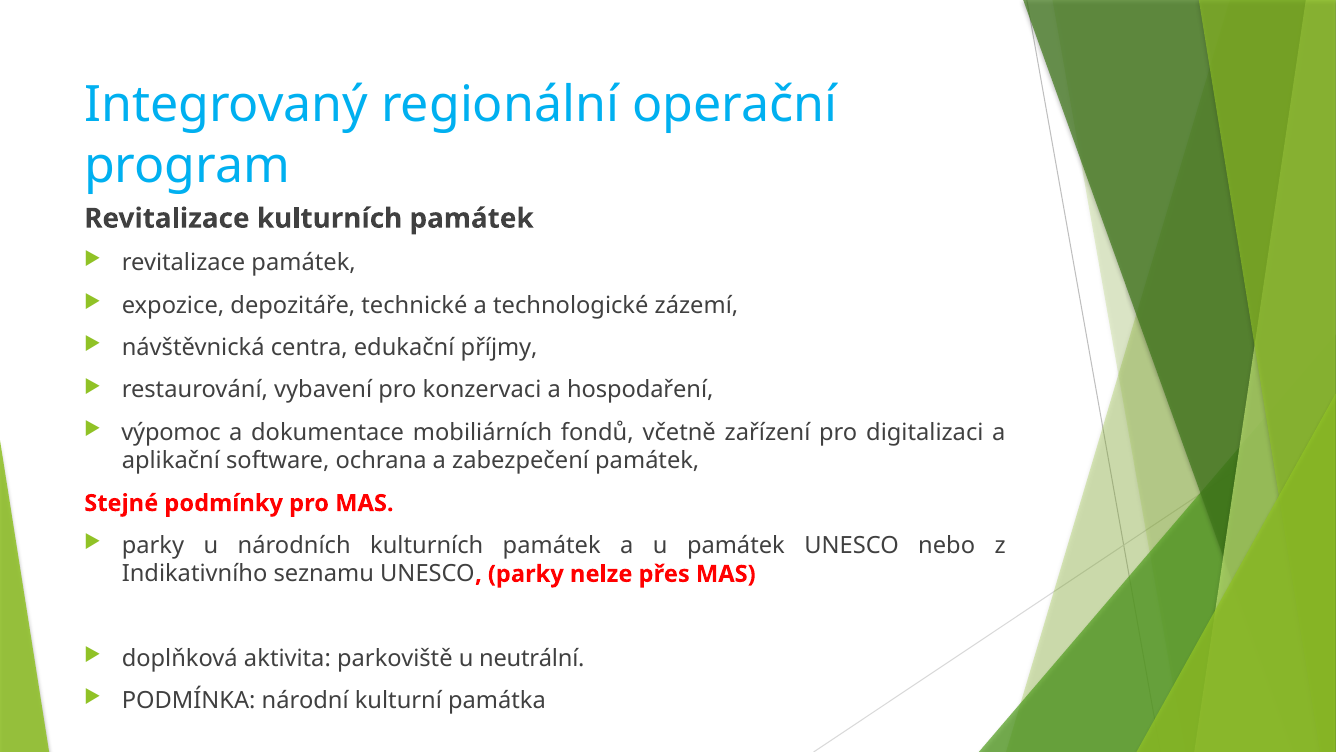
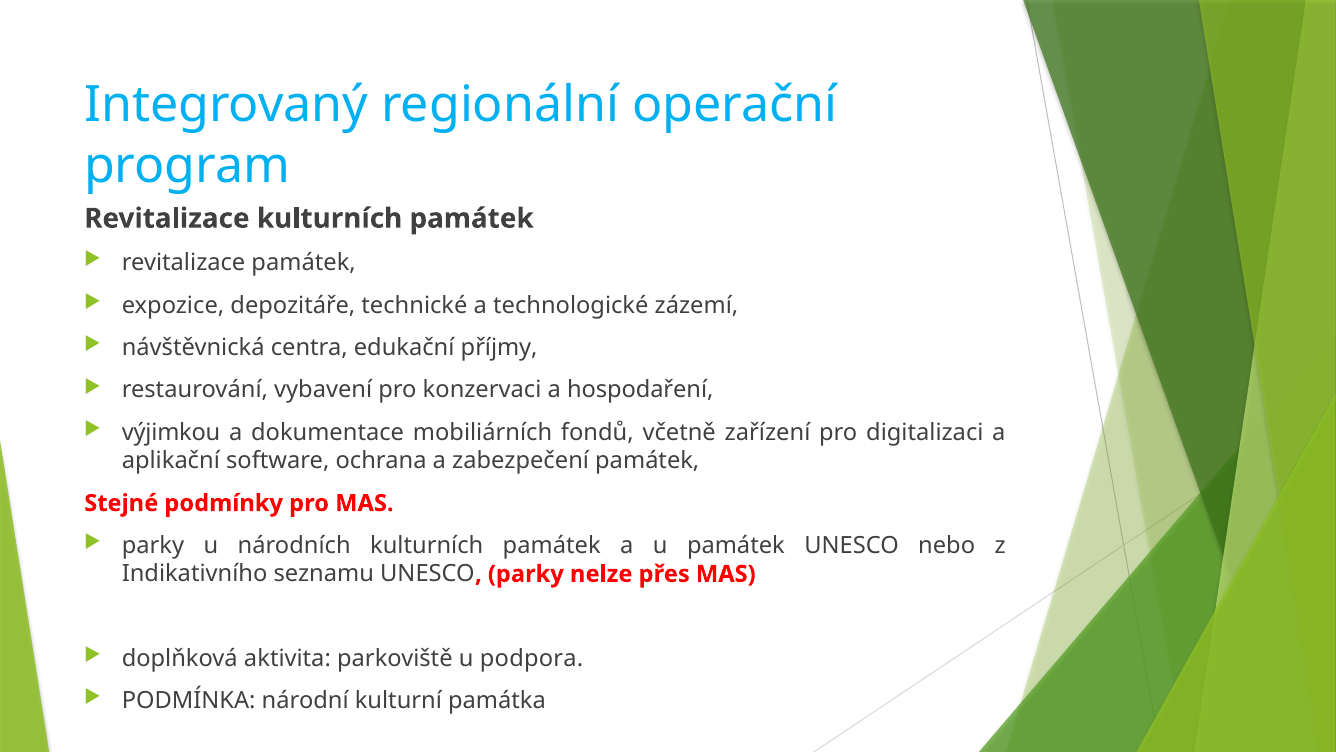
výpomoc: výpomoc -> výjimkou
neutrální: neutrální -> podpora
